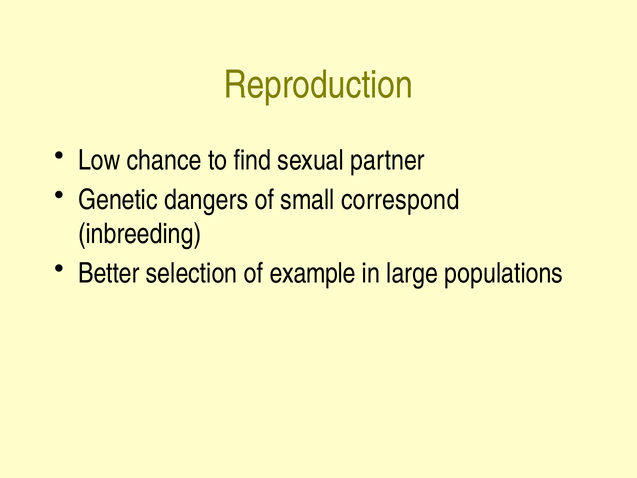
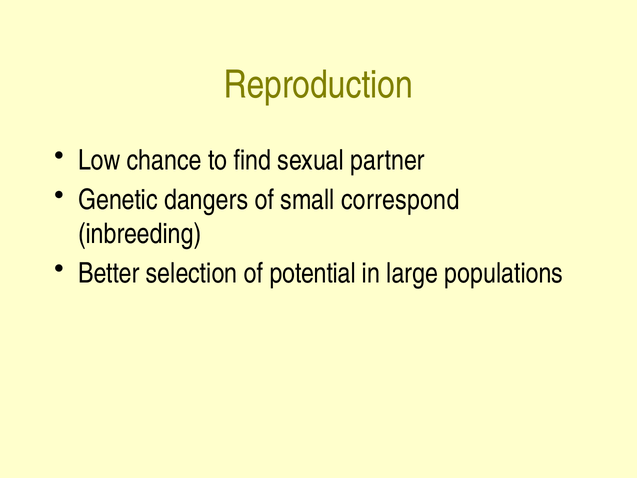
example: example -> potential
